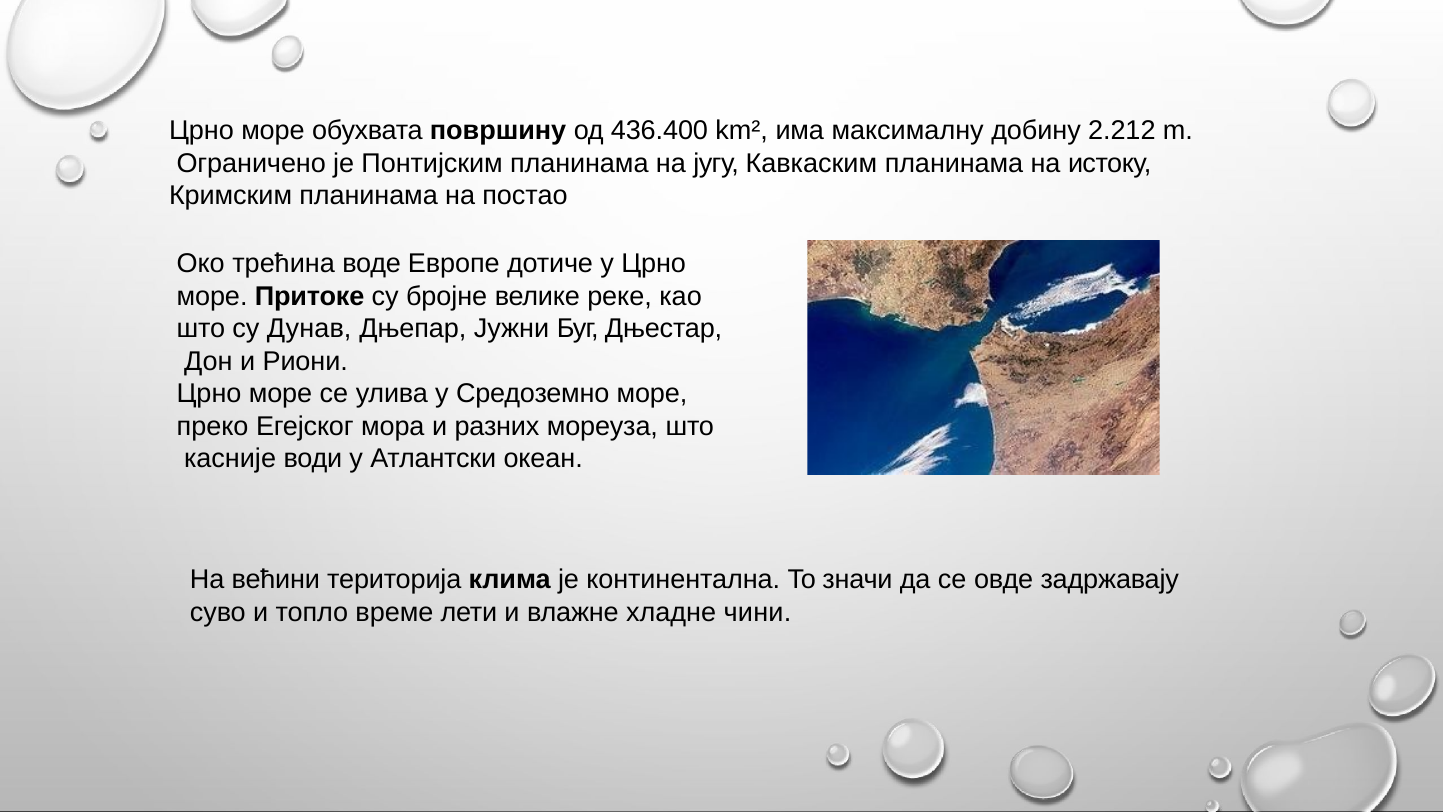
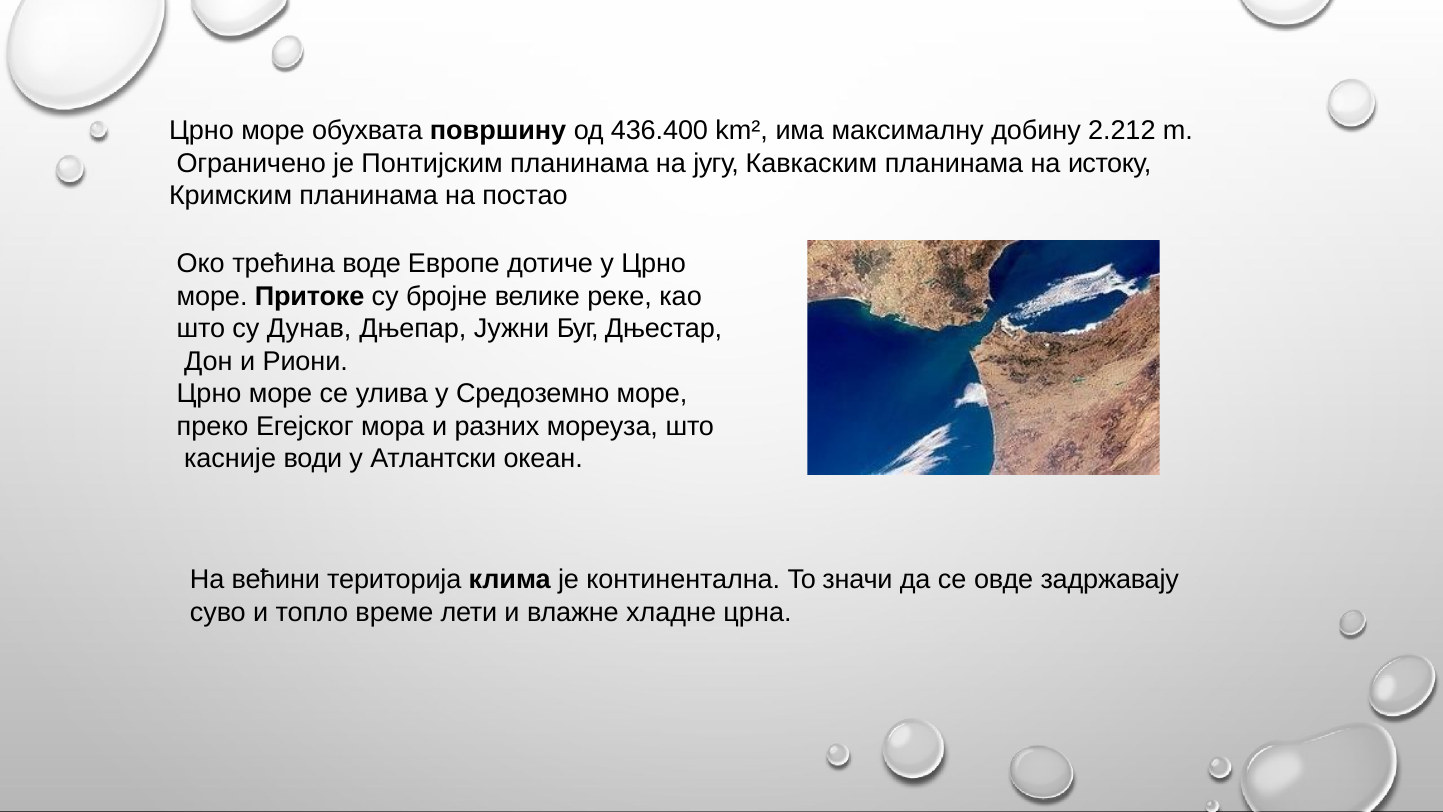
чини: чини -> црна
